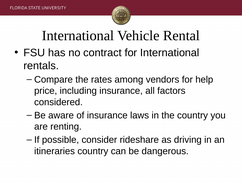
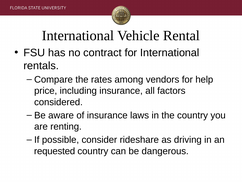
itineraries: itineraries -> requested
